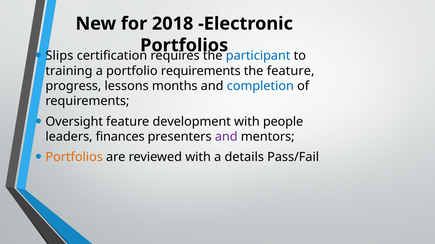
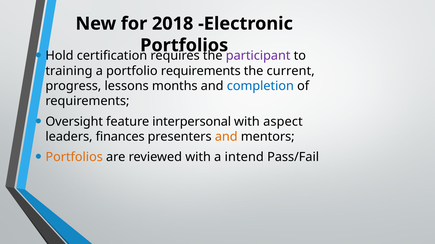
Slips: Slips -> Hold
participant colour: blue -> purple
the feature: feature -> current
development: development -> interpersonal
people: people -> aspect
and at (226, 137) colour: purple -> orange
details: details -> intend
